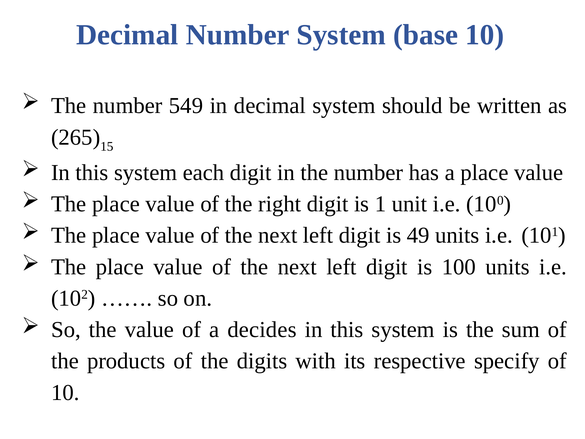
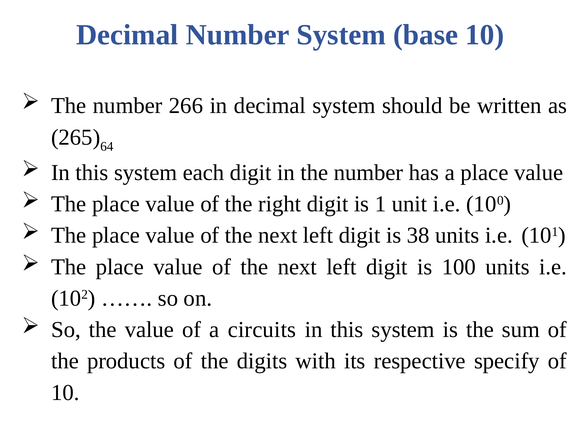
549: 549 -> 266
15: 15 -> 64
49: 49 -> 38
decides: decides -> circuits
